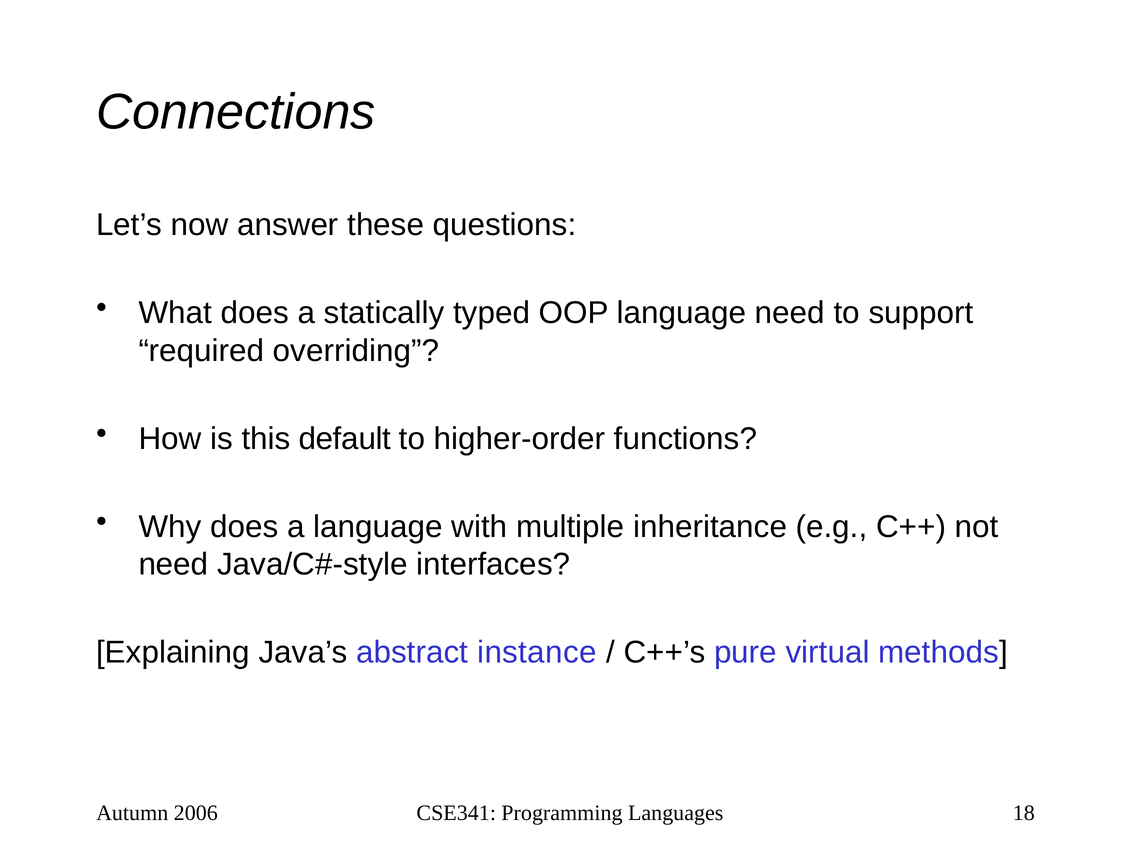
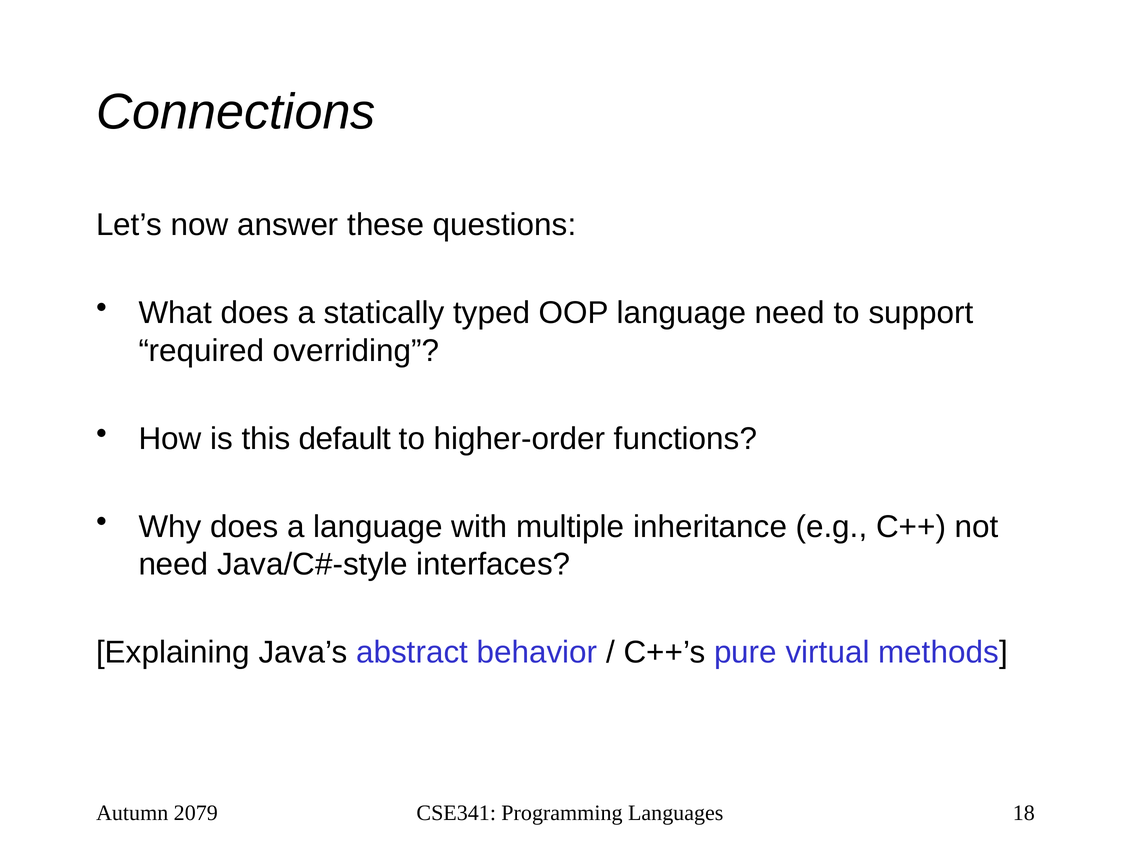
instance: instance -> behavior
2006: 2006 -> 2079
